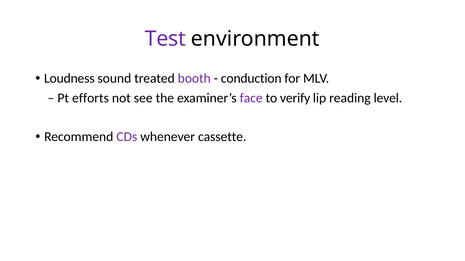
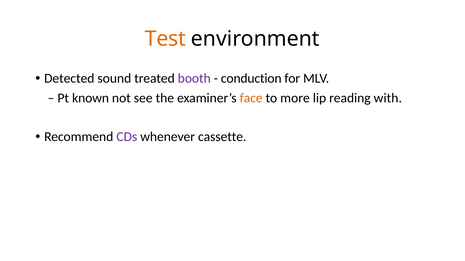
Test colour: purple -> orange
Loudness: Loudness -> Detected
efforts: efforts -> known
face colour: purple -> orange
verify: verify -> more
level: level -> with
